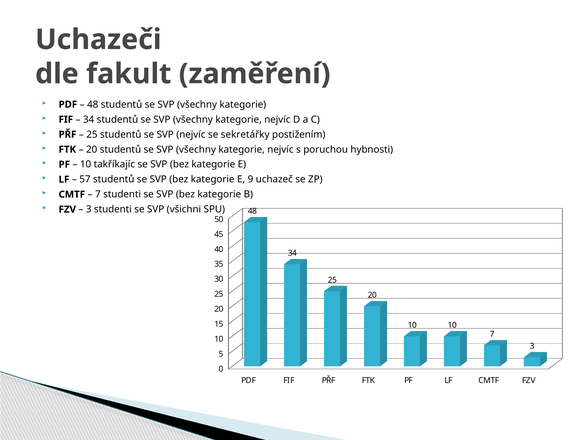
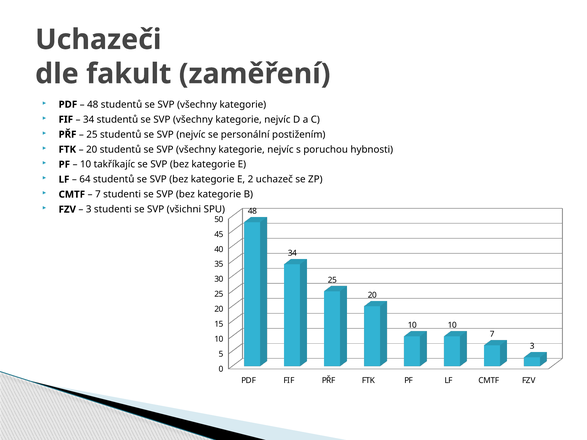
sekretářky: sekretářky -> personální
57: 57 -> 64
9: 9 -> 2
